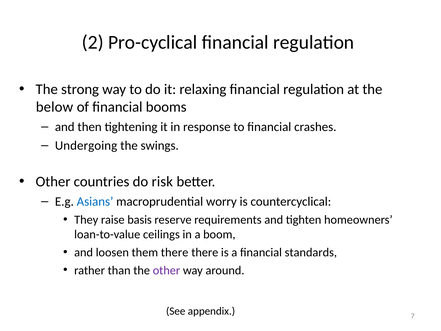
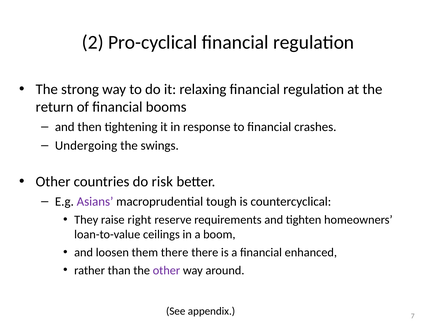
below: below -> return
Asians colour: blue -> purple
worry: worry -> tough
basis: basis -> right
standards: standards -> enhanced
